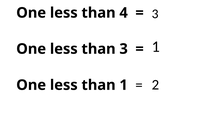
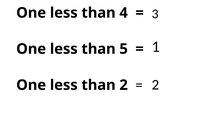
than 3: 3 -> 5
than 1: 1 -> 2
